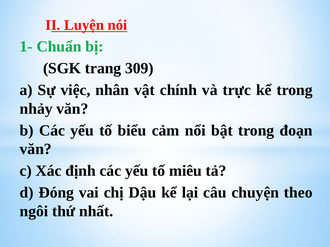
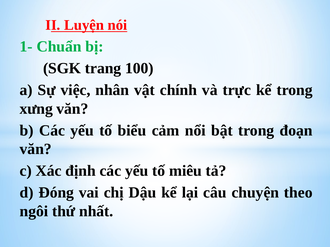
309: 309 -> 100
nhảy: nhảy -> xưng
